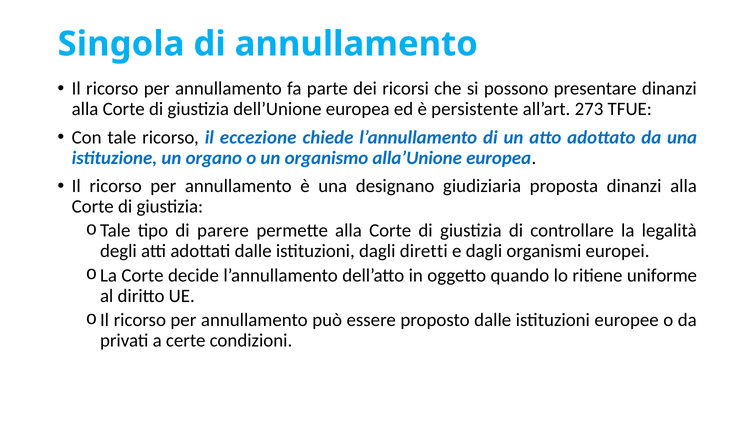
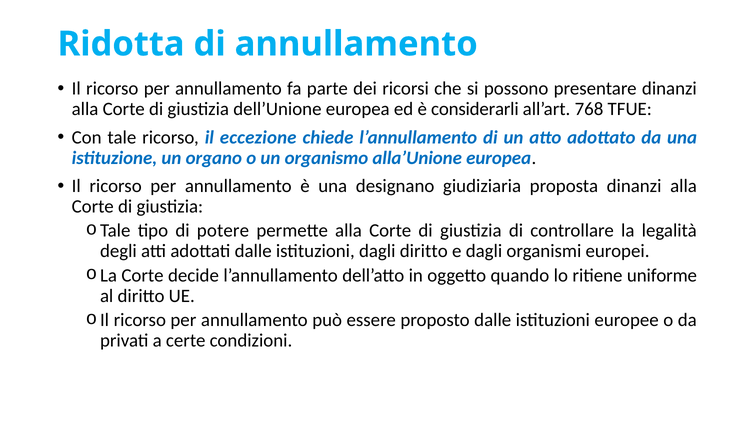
Singola: Singola -> Ridotta
persistente: persistente -> considerarli
273: 273 -> 768
parere: parere -> potere
dagli diretti: diretti -> diritto
